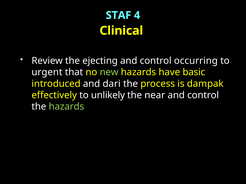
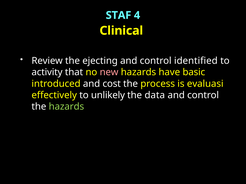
occurring: occurring -> identified
urgent: urgent -> activity
new colour: light green -> pink
dari: dari -> cost
dampak: dampak -> evaluasi
near: near -> data
